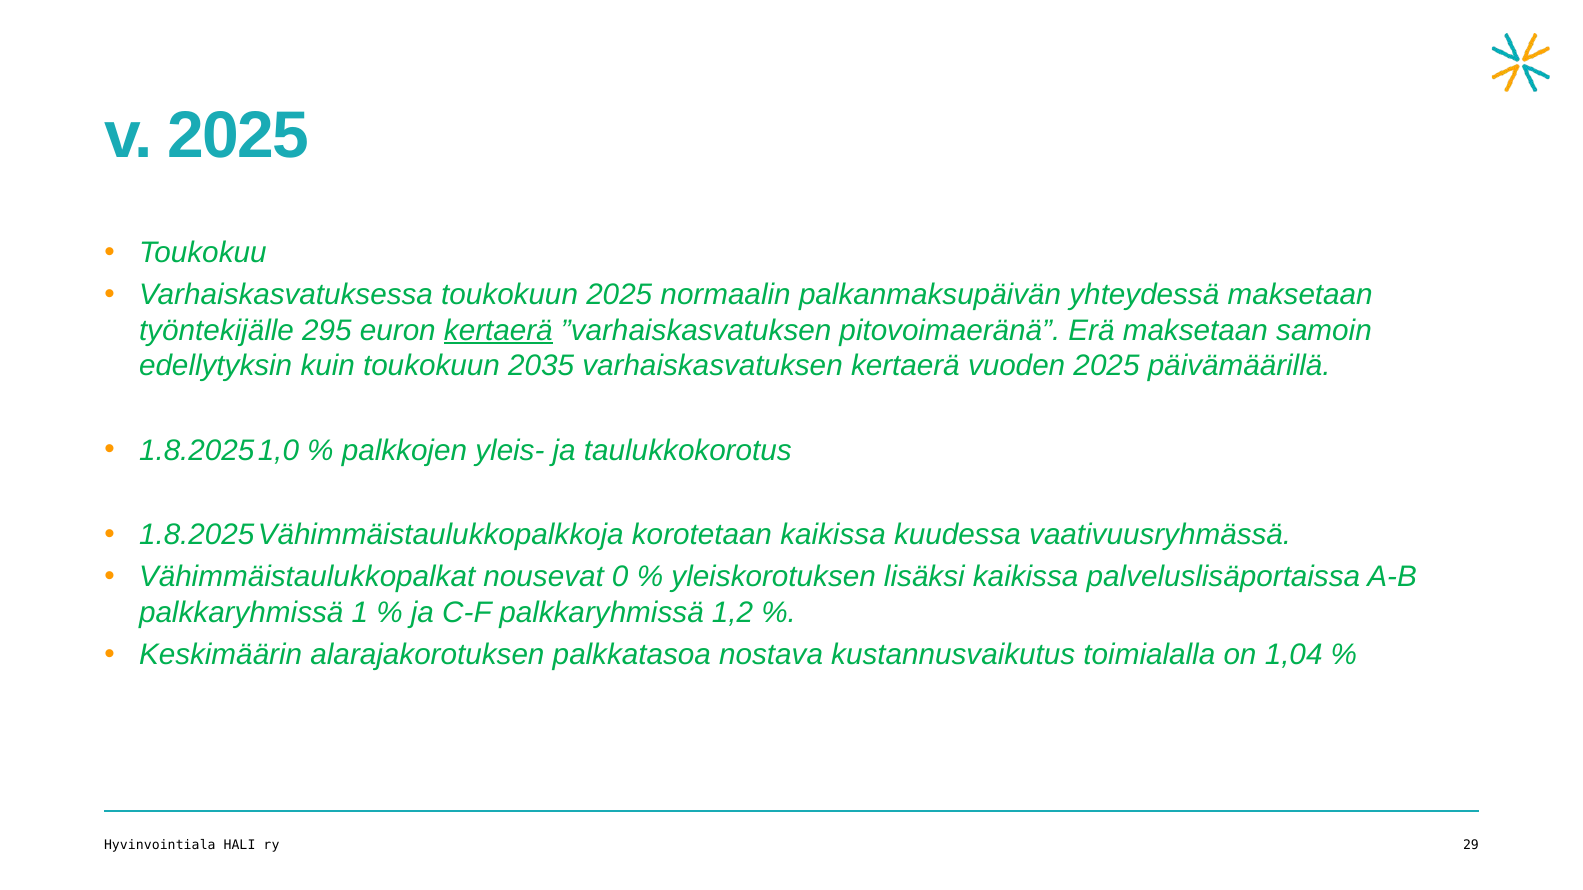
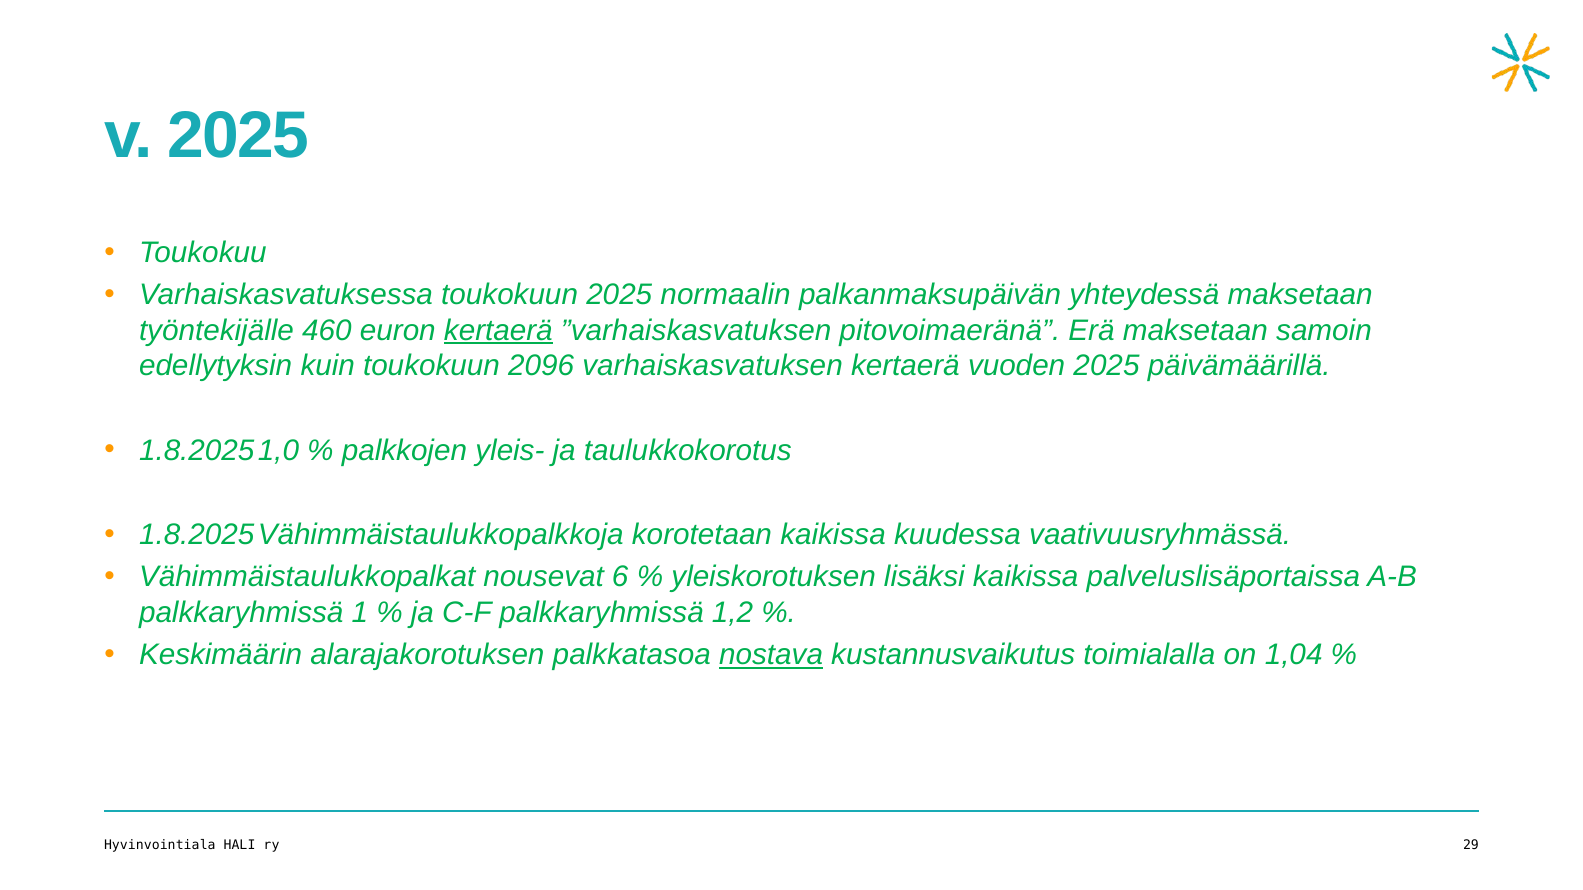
295: 295 -> 460
2035: 2035 -> 2096
0: 0 -> 6
nostava underline: none -> present
